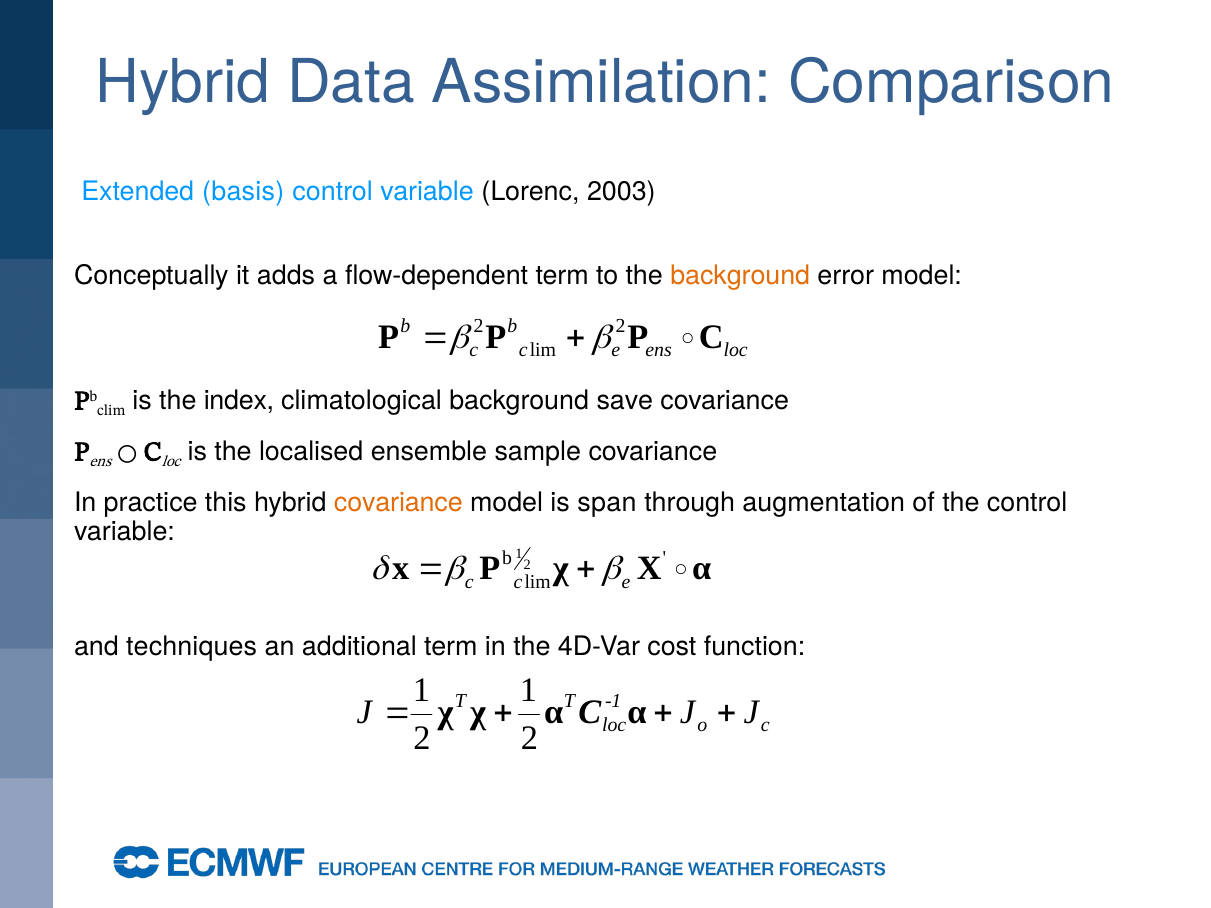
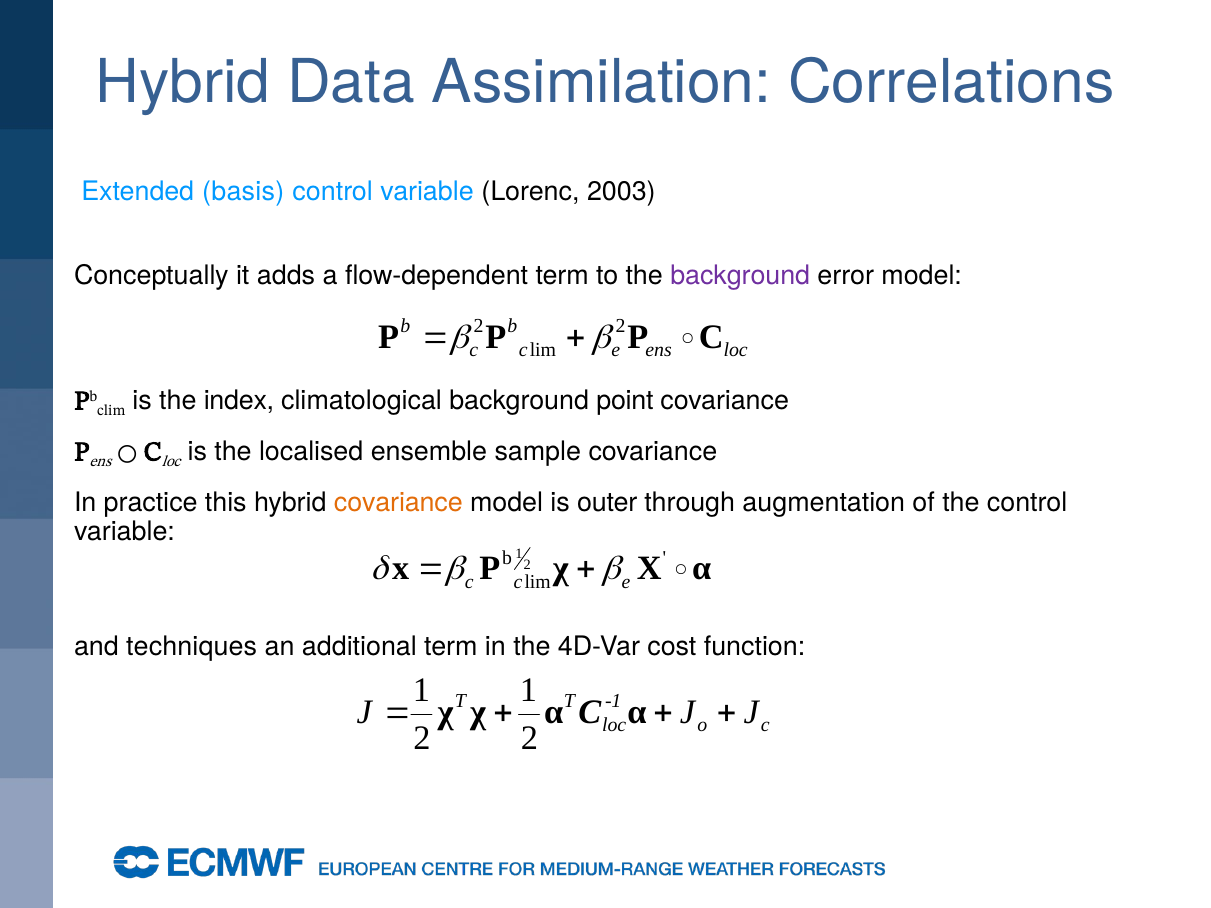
Comparison: Comparison -> Correlations
background at (740, 276) colour: orange -> purple
save: save -> point
span: span -> outer
